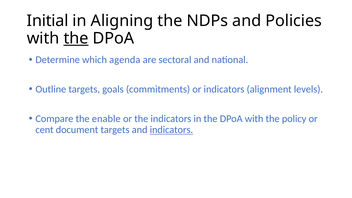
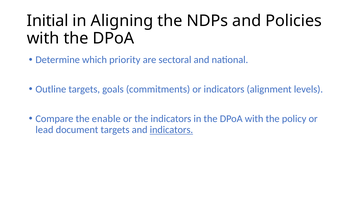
the at (76, 38) underline: present -> none
agenda: agenda -> priority
cent: cent -> lead
